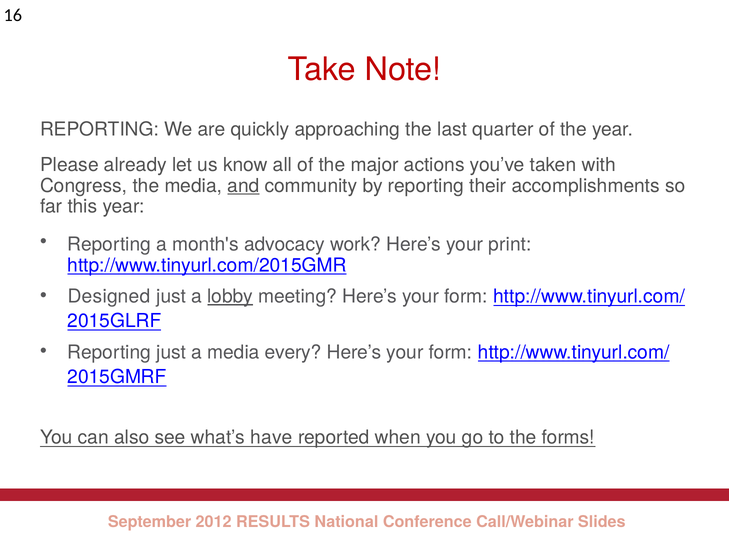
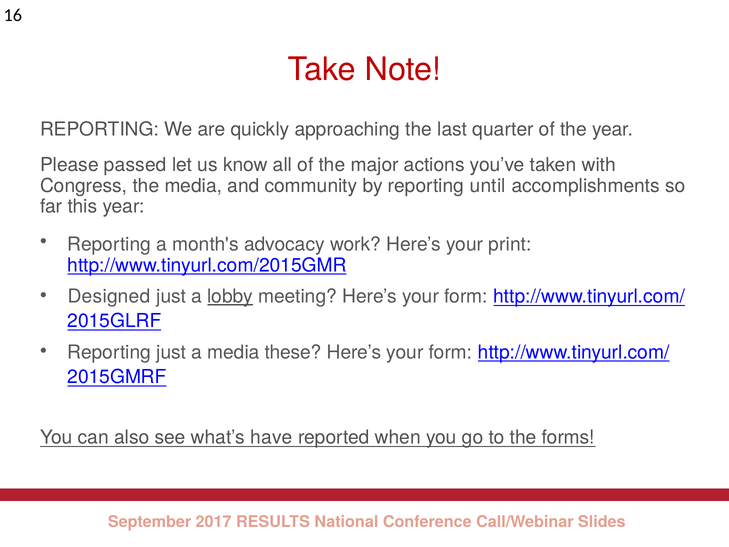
already: already -> passed
and underline: present -> none
their: their -> until
every: every -> these
2012: 2012 -> 2017
